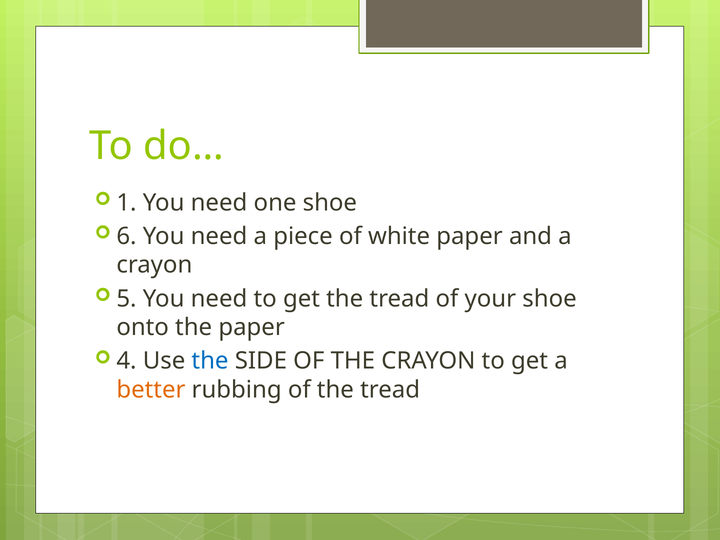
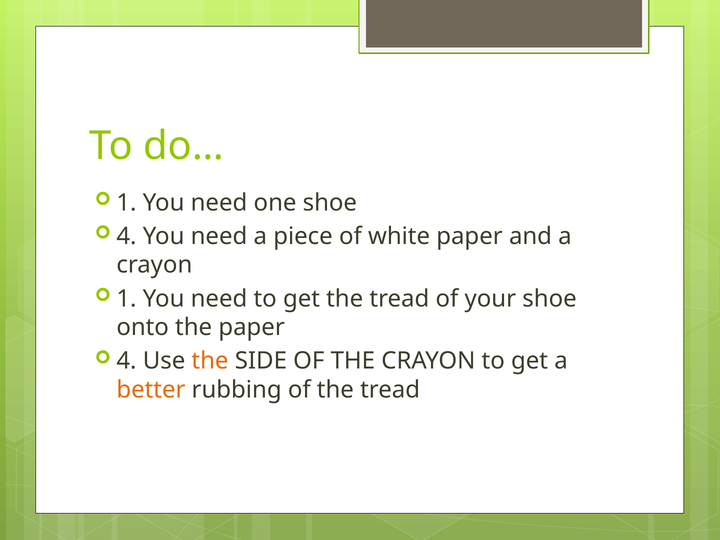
6 at (126, 236): 6 -> 4
5 at (126, 299): 5 -> 1
the at (210, 361) colour: blue -> orange
